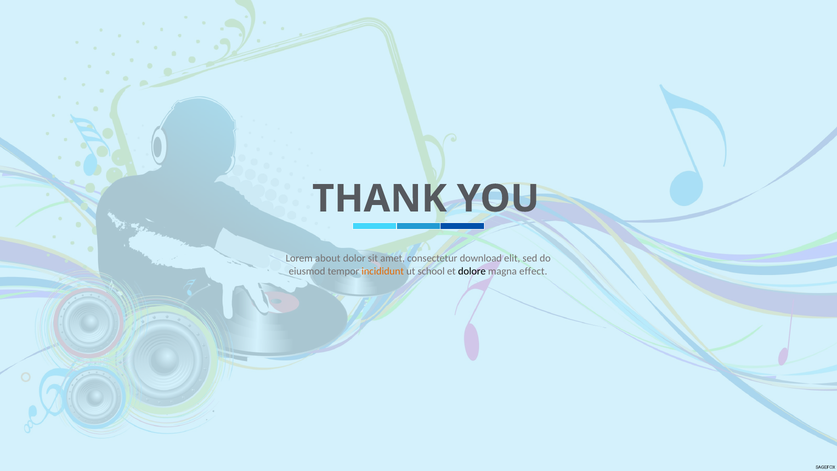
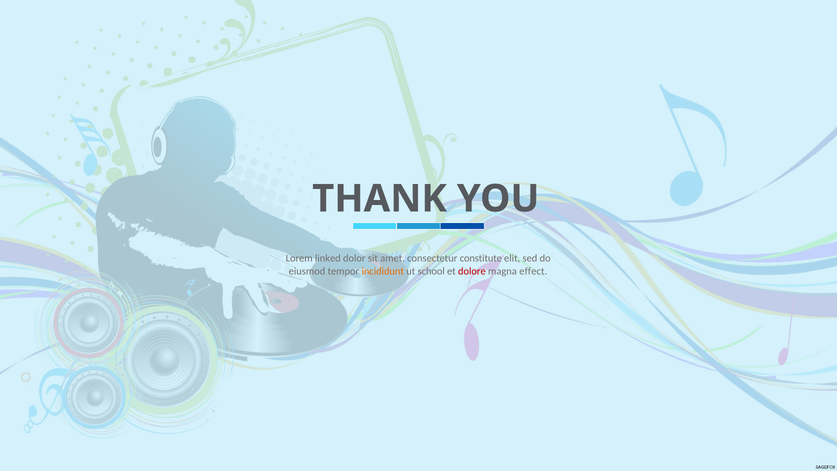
about: about -> linked
download: download -> constitute
dolore colour: black -> red
